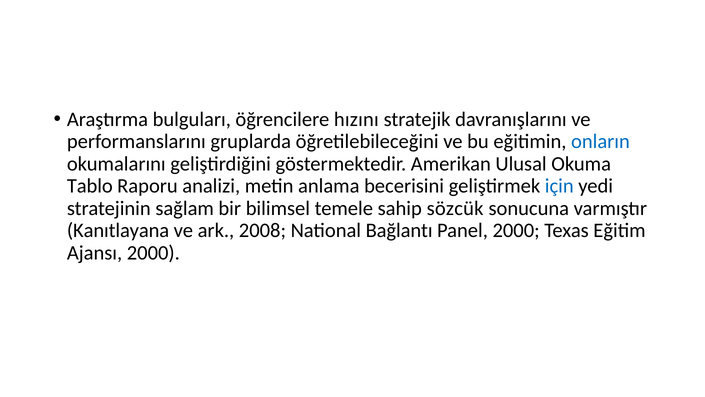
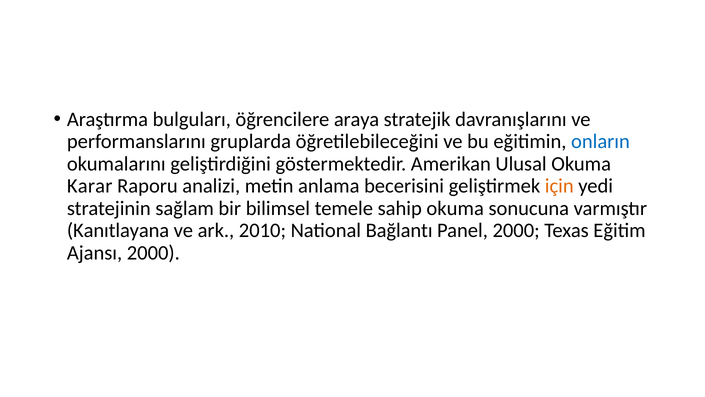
hızını: hızını -> araya
Tablo: Tablo -> Karar
için colour: blue -> orange
sahip sözcük: sözcük -> okuma
2008: 2008 -> 2010
